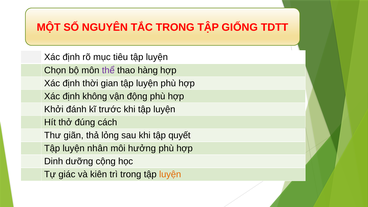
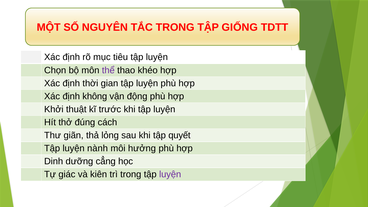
hàng: hàng -> khéo
đánh: đánh -> thuật
nhân: nhân -> nành
cộng: cộng -> cẳng
luyện at (170, 174) colour: orange -> purple
